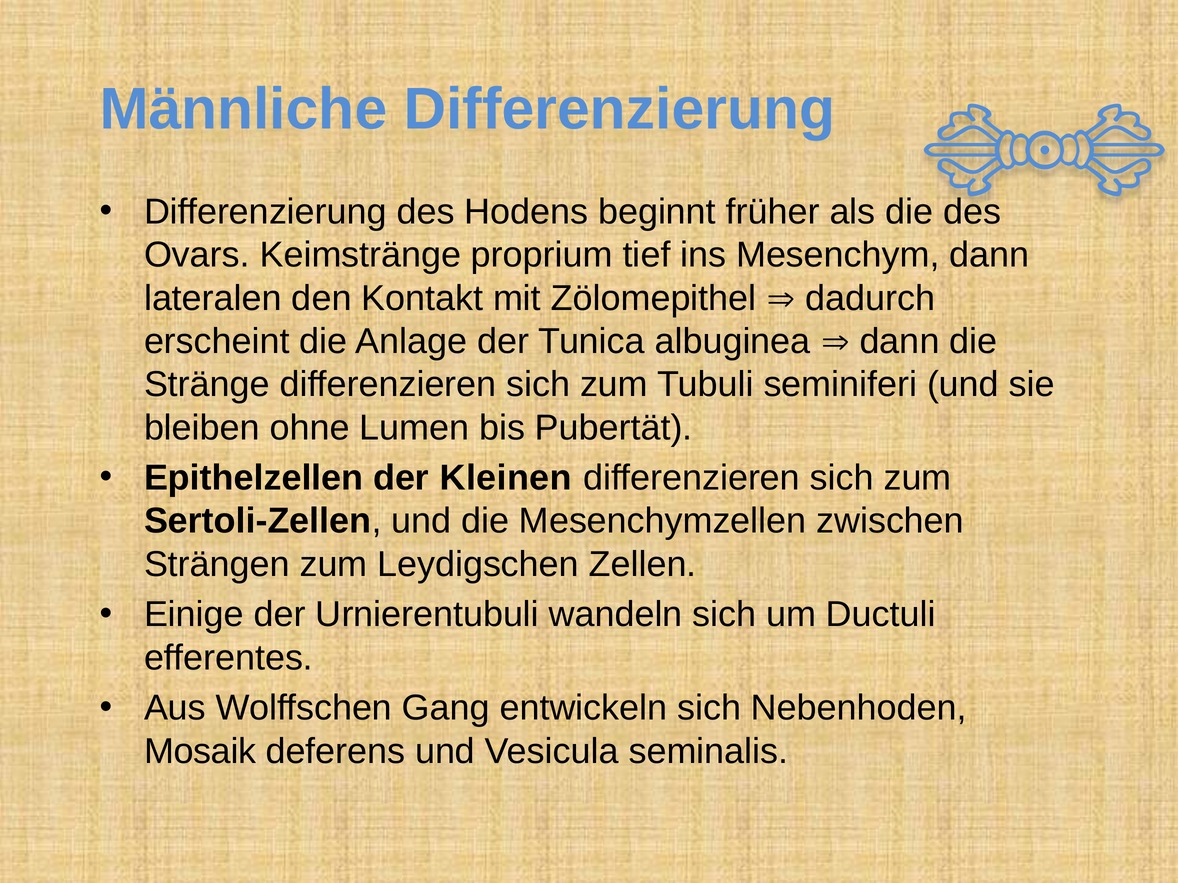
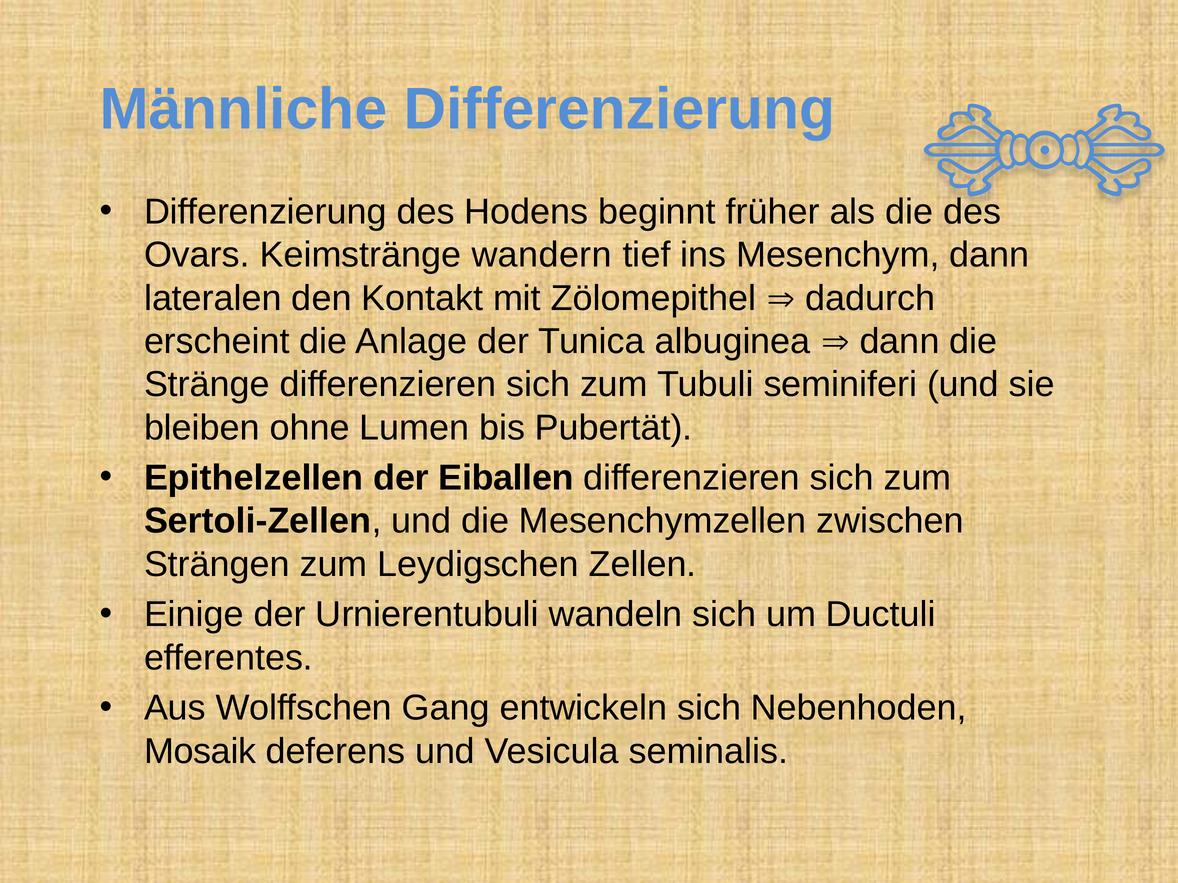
proprium: proprium -> wandern
Kleinen: Kleinen -> Eiballen
